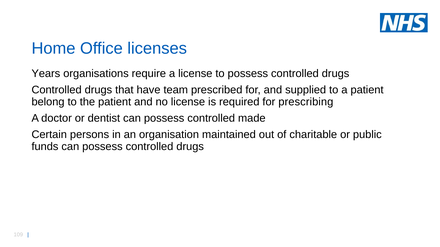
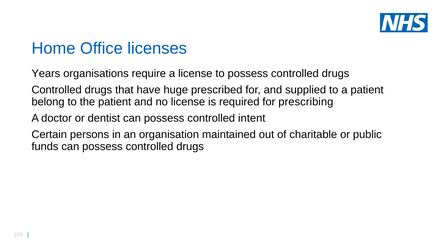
team: team -> huge
made: made -> intent
